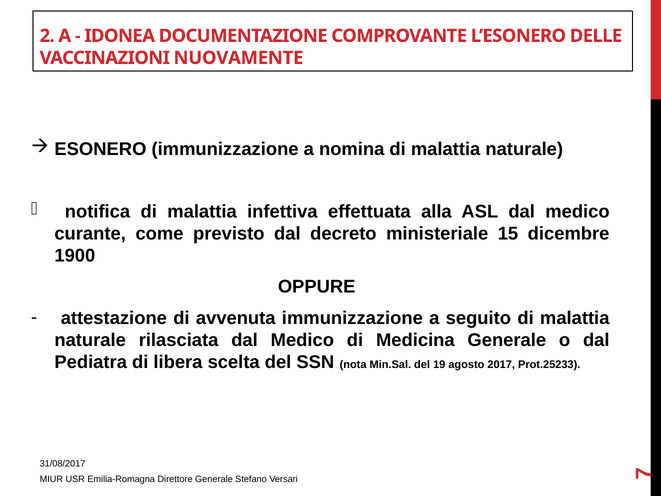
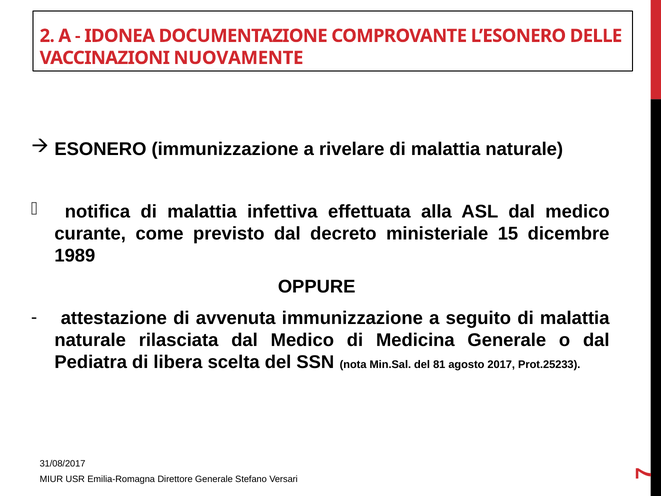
nomina: nomina -> rivelare
1900: 1900 -> 1989
19: 19 -> 81
